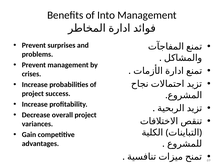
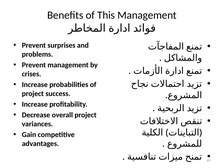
Into: Into -> This
